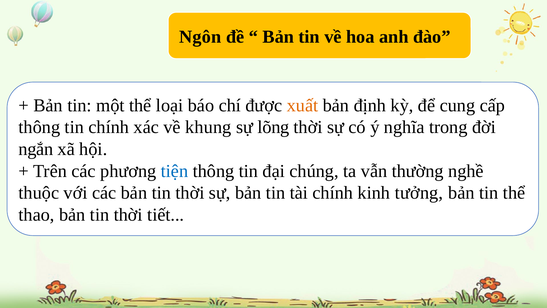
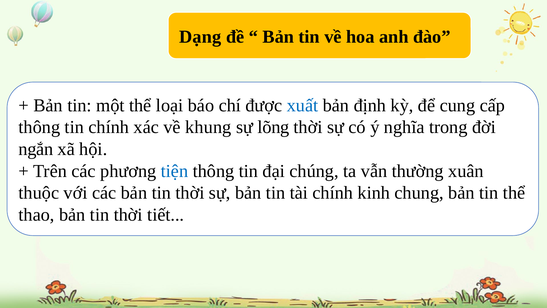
Ngôn: Ngôn -> Dạng
xuất colour: orange -> blue
nghề: nghề -> xuân
tưởng: tưởng -> chung
